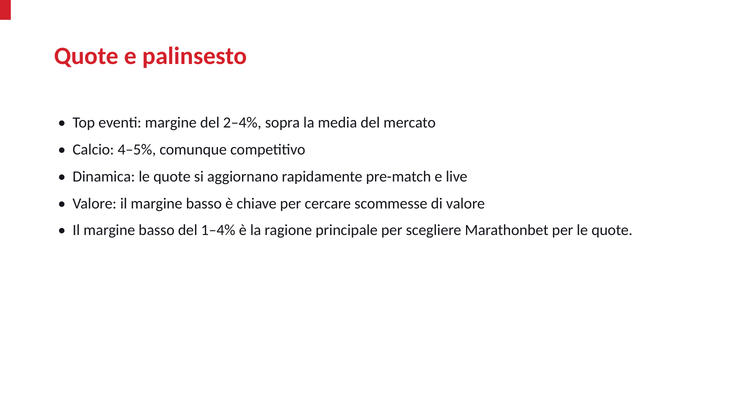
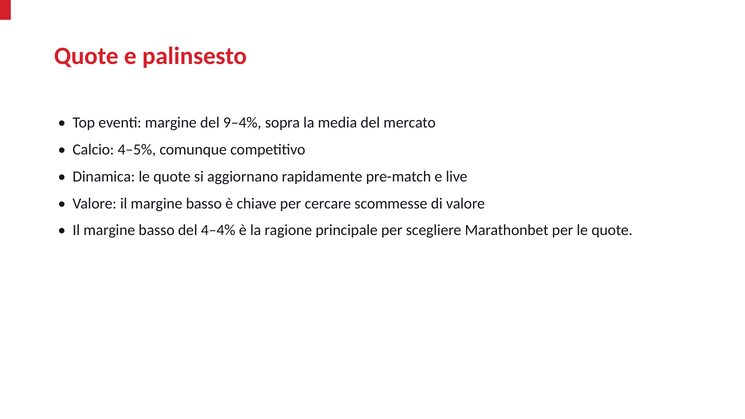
2–4%: 2–4% -> 9–4%
1–4%: 1–4% -> 4–4%
